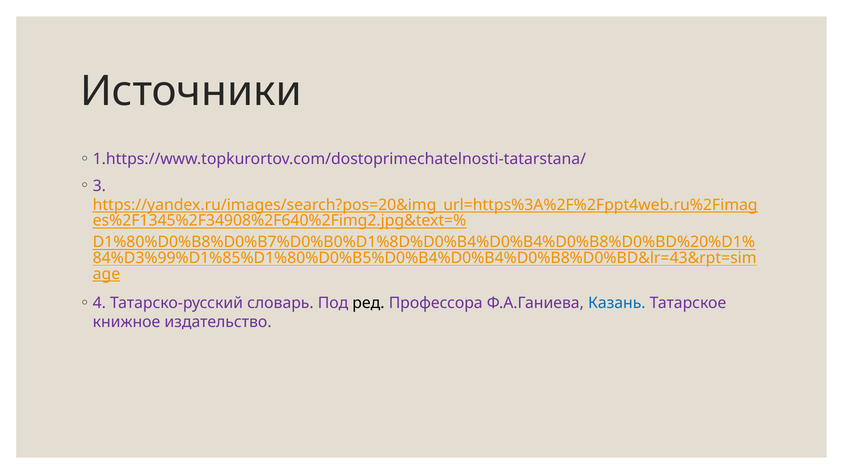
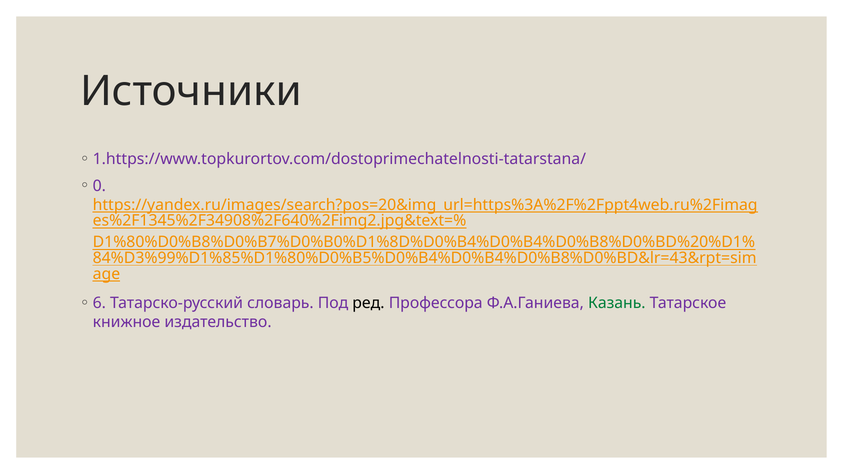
3: 3 -> 0
4: 4 -> 6
Казань colour: blue -> green
